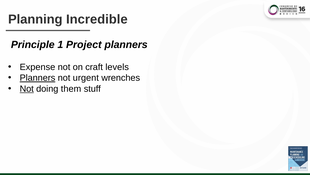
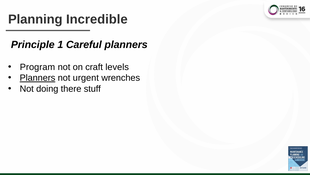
Project: Project -> Careful
Expense: Expense -> Program
Not at (27, 89) underline: present -> none
them: them -> there
